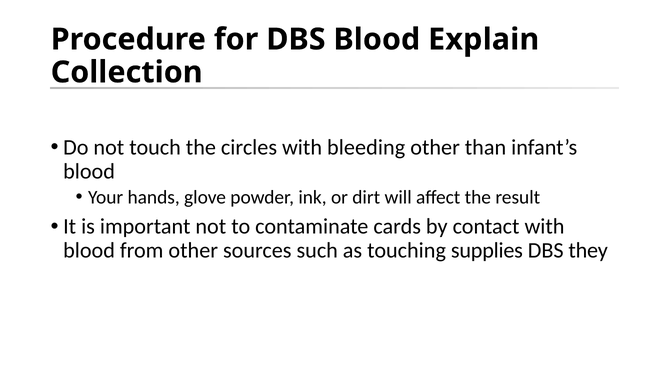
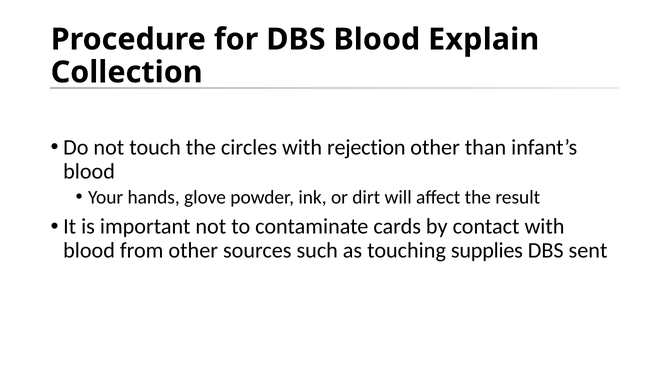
bleeding: bleeding -> rejection
they: they -> sent
